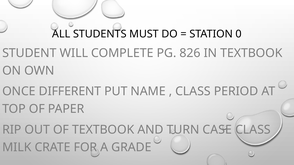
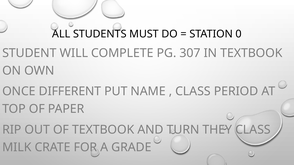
826: 826 -> 307
CASE: CASE -> THEY
